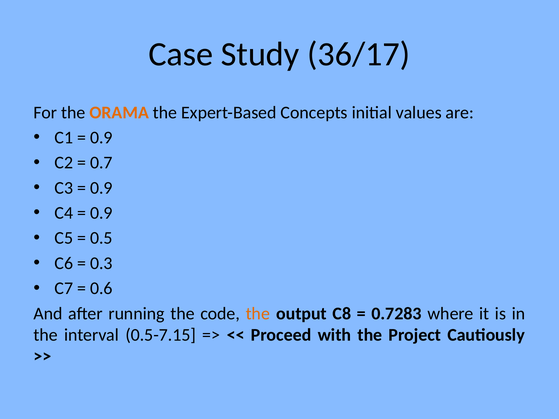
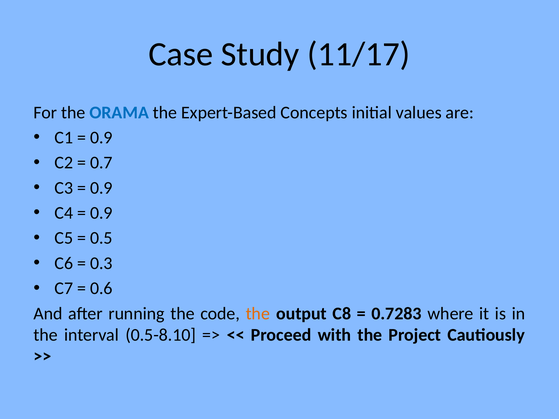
36/17: 36/17 -> 11/17
ORAMA colour: orange -> blue
0.5-7.15: 0.5-7.15 -> 0.5-8.10
